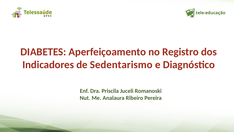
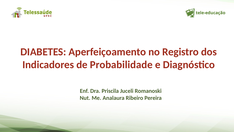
Sedentarismo: Sedentarismo -> Probabilidade
